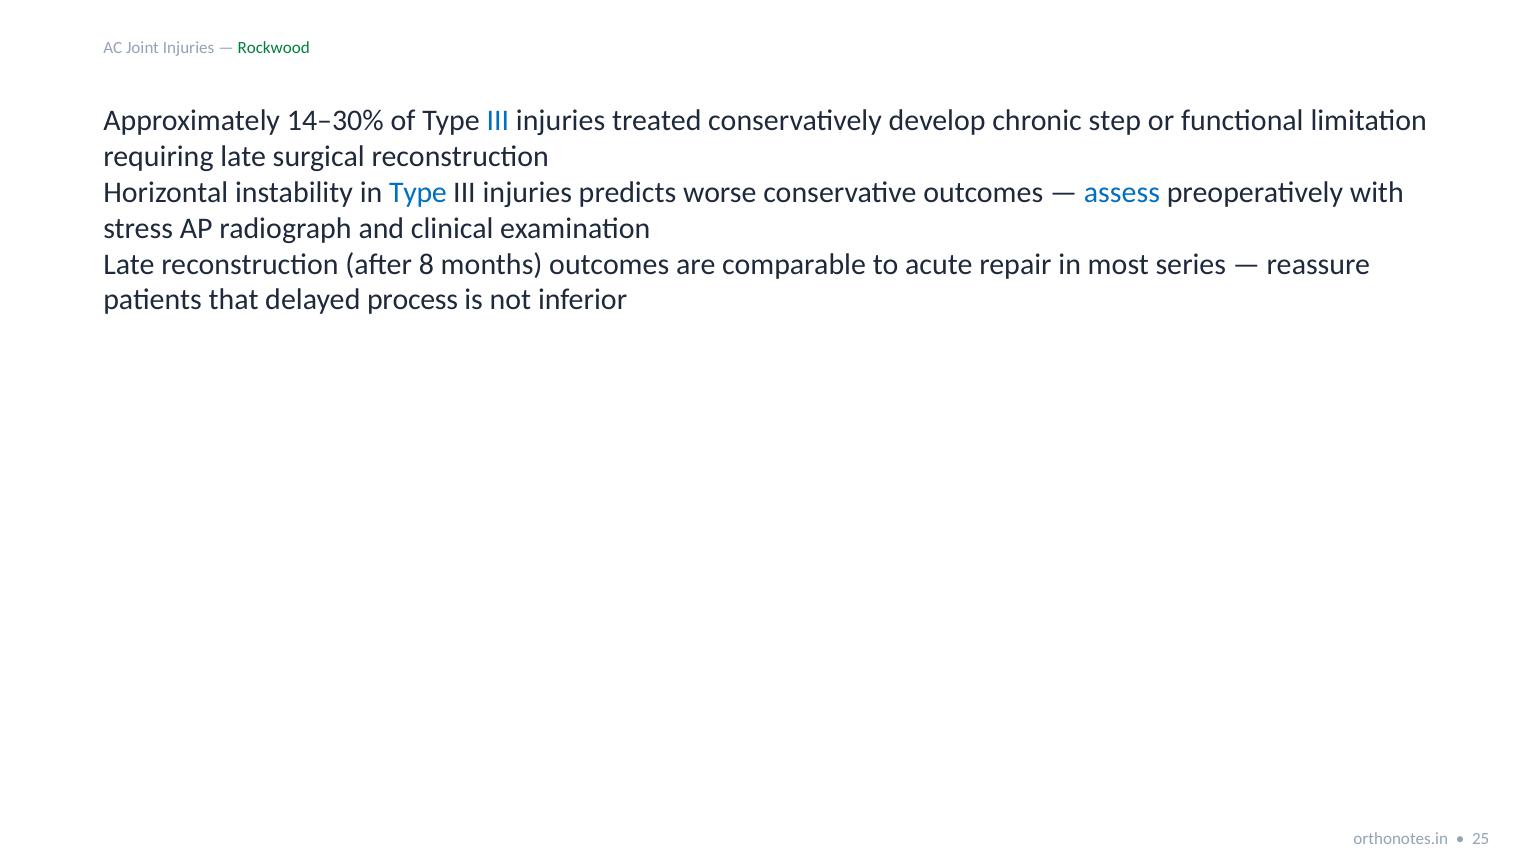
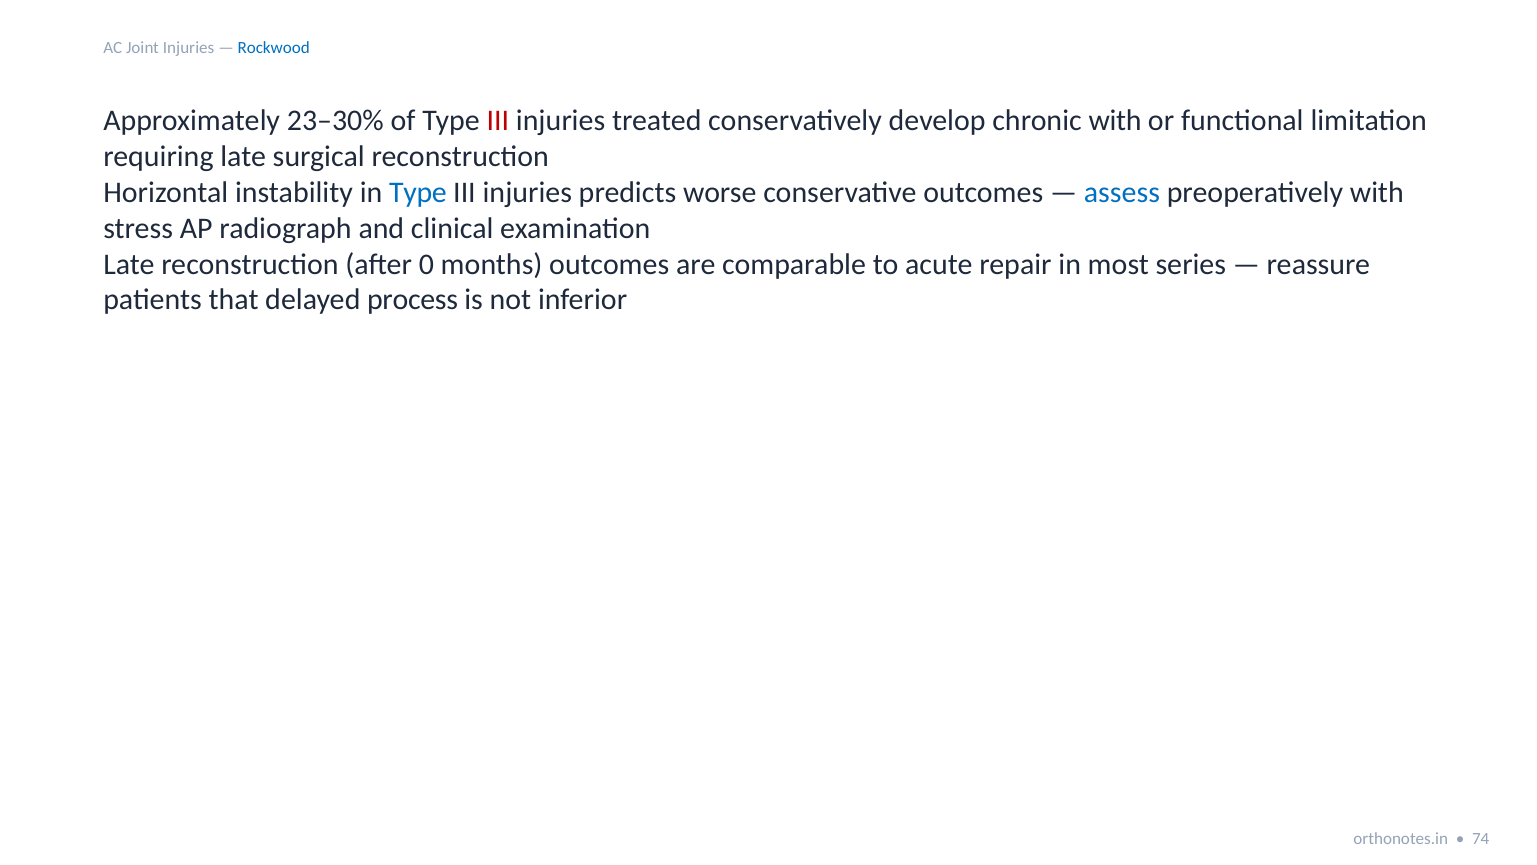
Rockwood colour: green -> blue
14–30%: 14–30% -> 23–30%
III at (498, 121) colour: blue -> red
chronic step: step -> with
8: 8 -> 0
25: 25 -> 74
